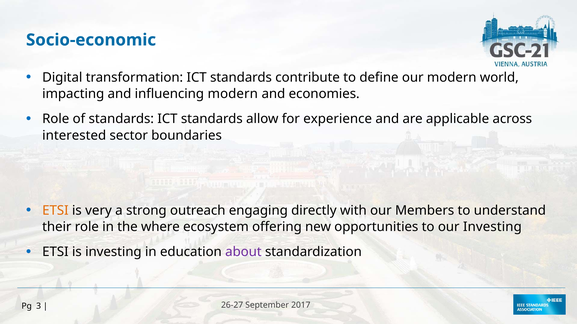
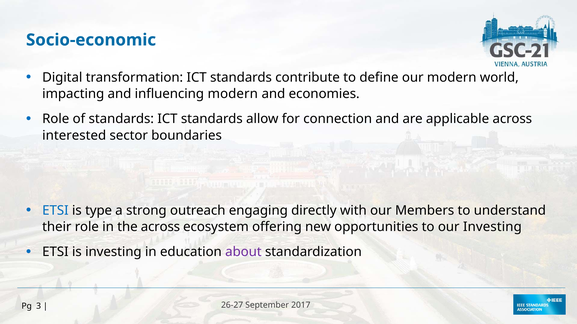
experience: experience -> connection
ETSI at (55, 211) colour: orange -> blue
very: very -> type
the where: where -> across
